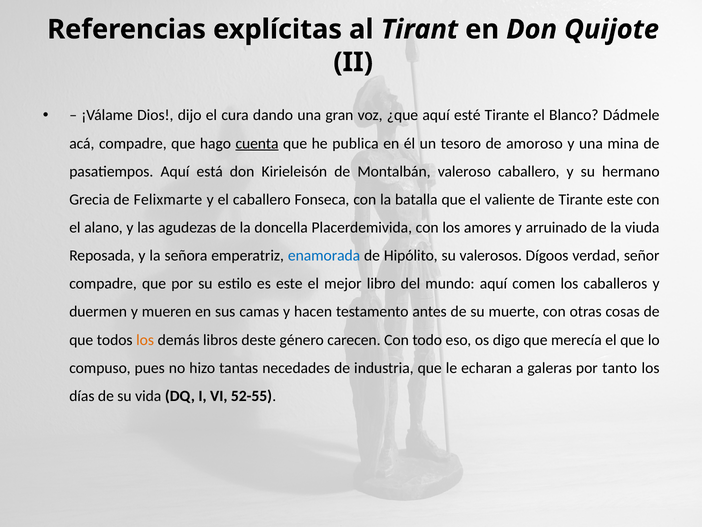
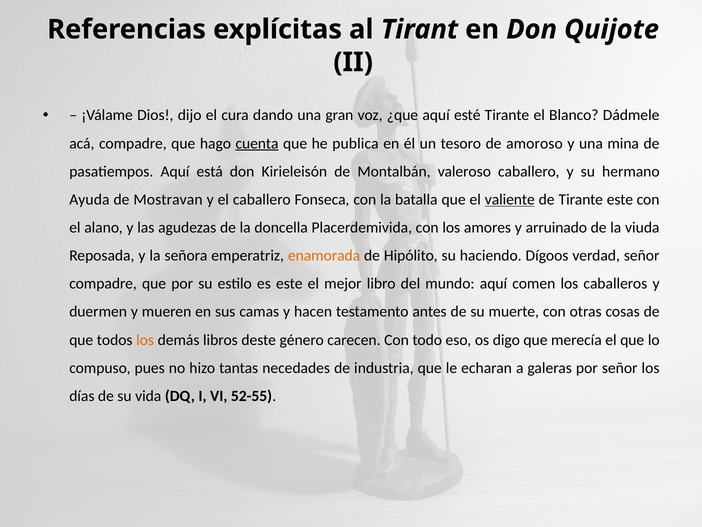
Grecia: Grecia -> Ayuda
Felixmarte: Felixmarte -> Mostravan
valiente underline: none -> present
enamorada colour: blue -> orange
valerosos: valerosos -> haciendo
por tanto: tanto -> señor
